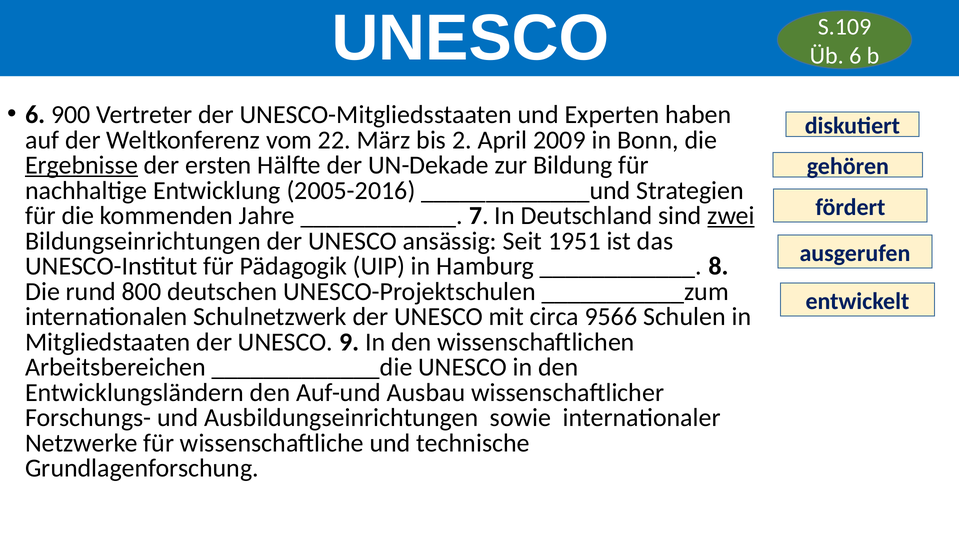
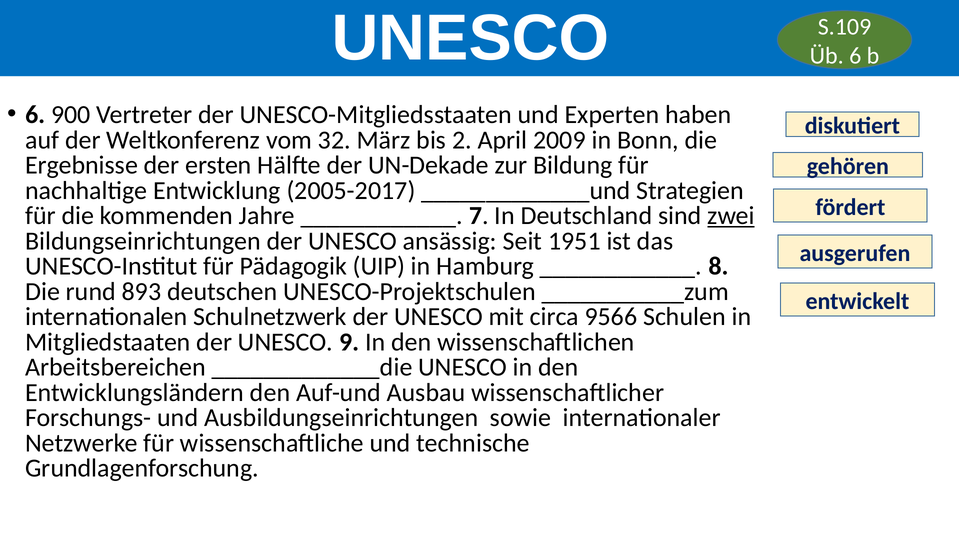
22: 22 -> 32
Ergebnisse underline: present -> none
2005-2016: 2005-2016 -> 2005-2017
800: 800 -> 893
